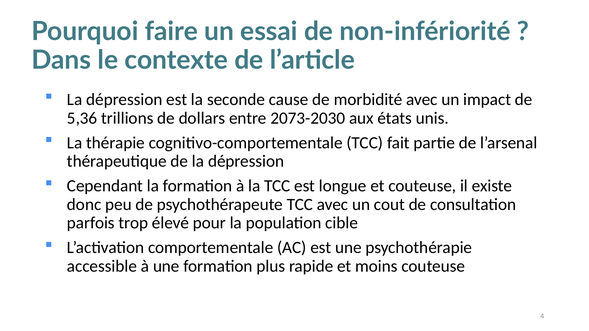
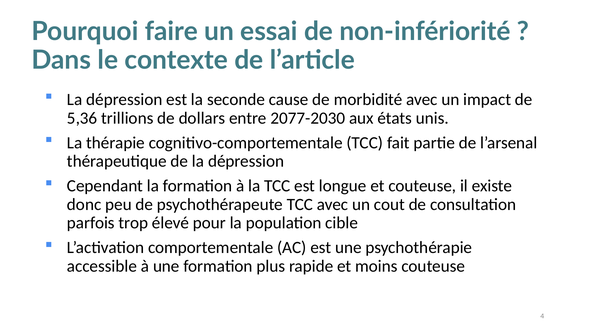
2073-2030: 2073-2030 -> 2077-2030
